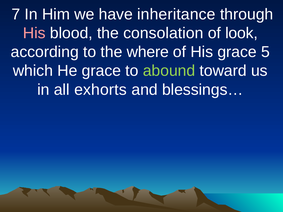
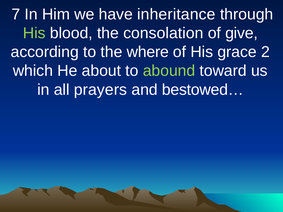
His at (34, 33) colour: pink -> light green
look: look -> give
5: 5 -> 2
He grace: grace -> about
exhorts: exhorts -> prayers
blessings…: blessings… -> bestowed…
